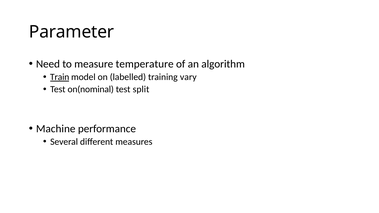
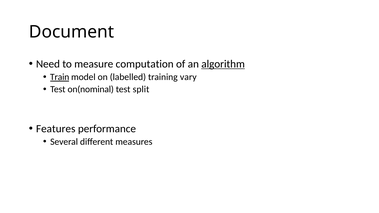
Parameter: Parameter -> Document
temperature: temperature -> computation
algorithm underline: none -> present
Machine: Machine -> Features
